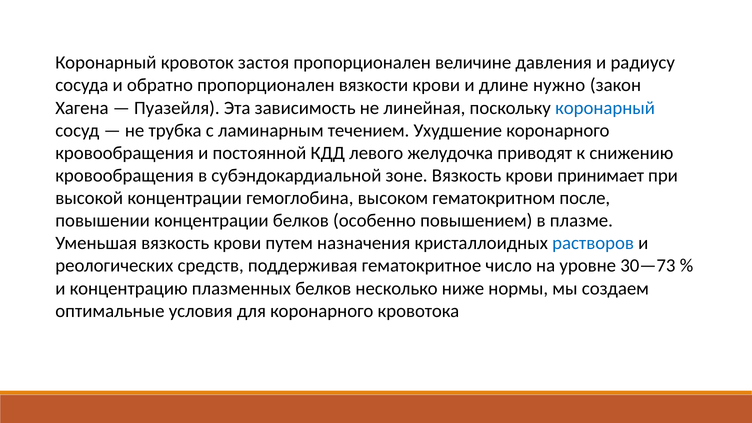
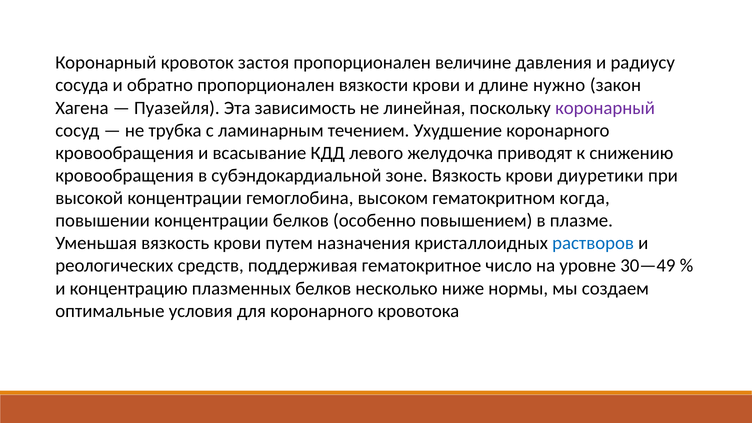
коронарный at (605, 108) colour: blue -> purple
постоянной: постоянной -> всасывание
принимает: принимает -> диуретики
после: после -> когда
30—73: 30—73 -> 30—49
